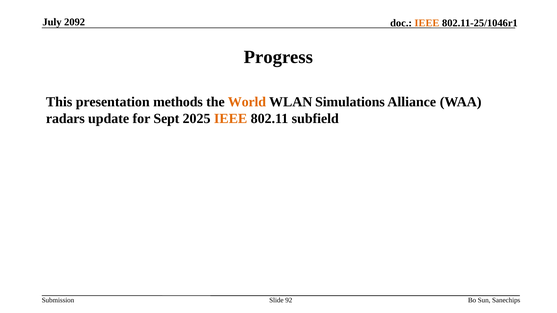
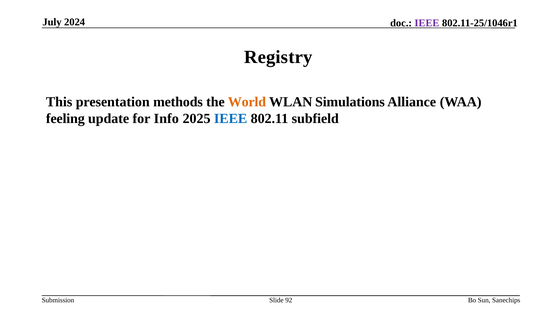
2092: 2092 -> 2024
IEEE at (427, 23) colour: orange -> purple
Progress: Progress -> Registry
radars: radars -> feeling
Sept: Sept -> Info
IEEE at (231, 119) colour: orange -> blue
